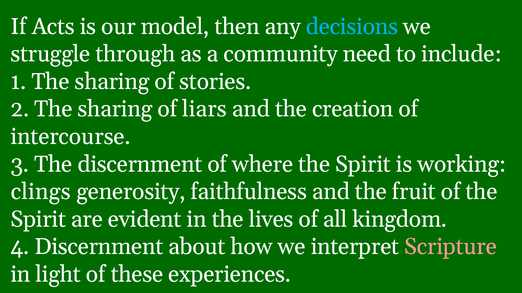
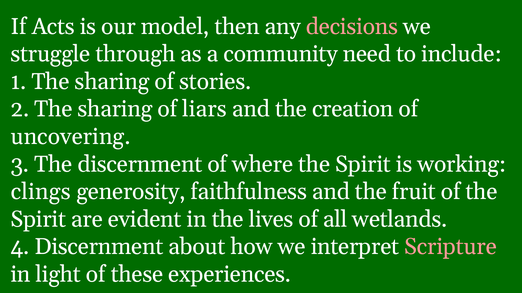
decisions colour: light blue -> pink
intercourse: intercourse -> uncovering
kingdom: kingdom -> wetlands
